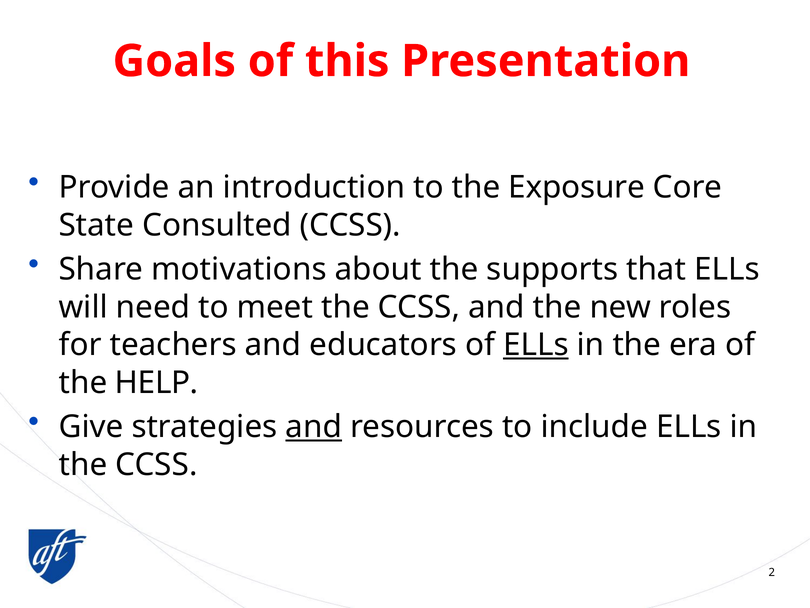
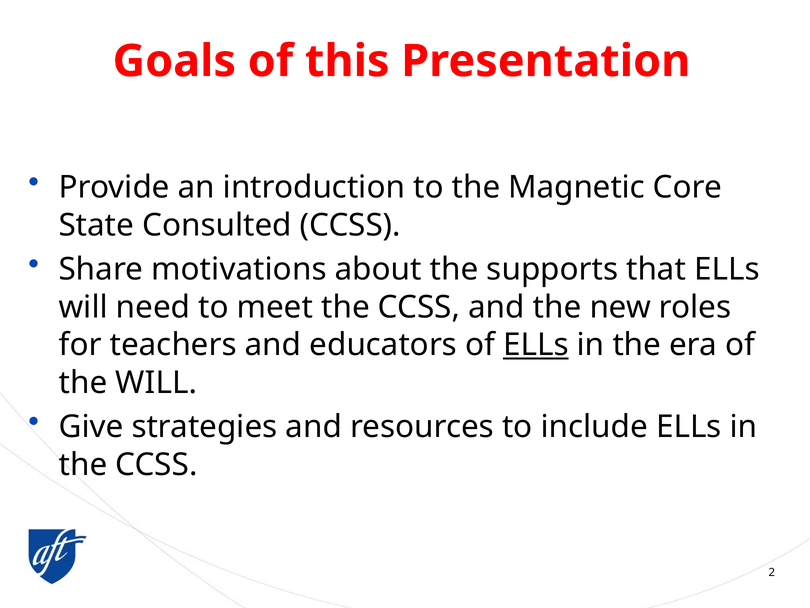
Exposure: Exposure -> Magnetic
the HELP: HELP -> WILL
and at (314, 427) underline: present -> none
